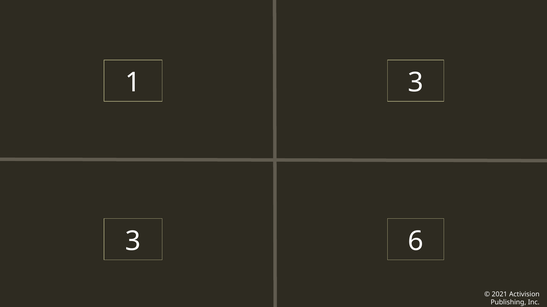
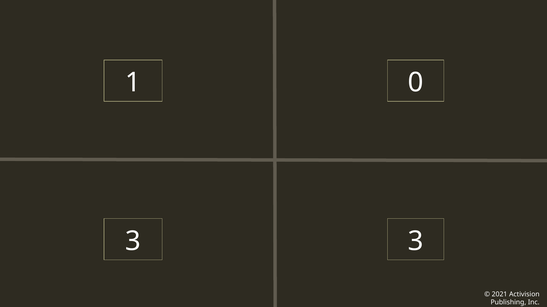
1 3: 3 -> 0
3 6: 6 -> 3
